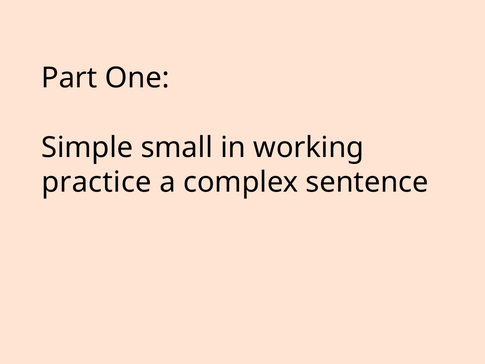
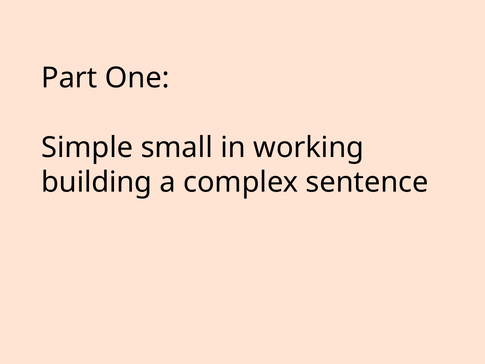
practice: practice -> building
